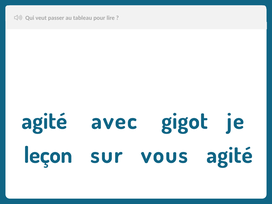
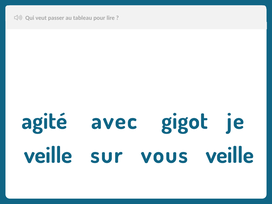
leçon at (48, 155): leçon -> veille
vous agité: agité -> veille
